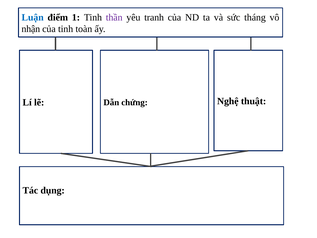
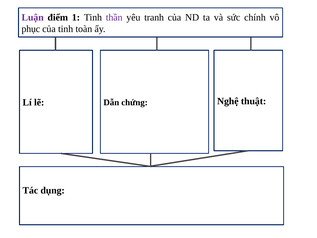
Luận colour: blue -> purple
tháng: tháng -> chính
nhận: nhận -> phục
